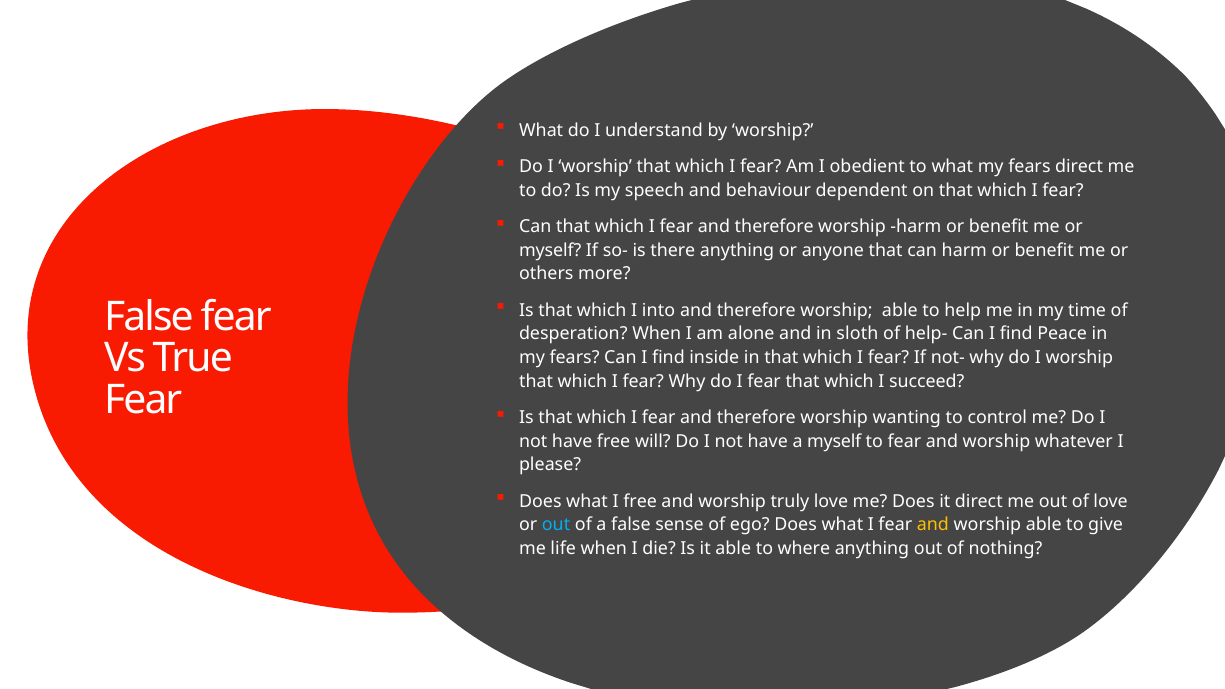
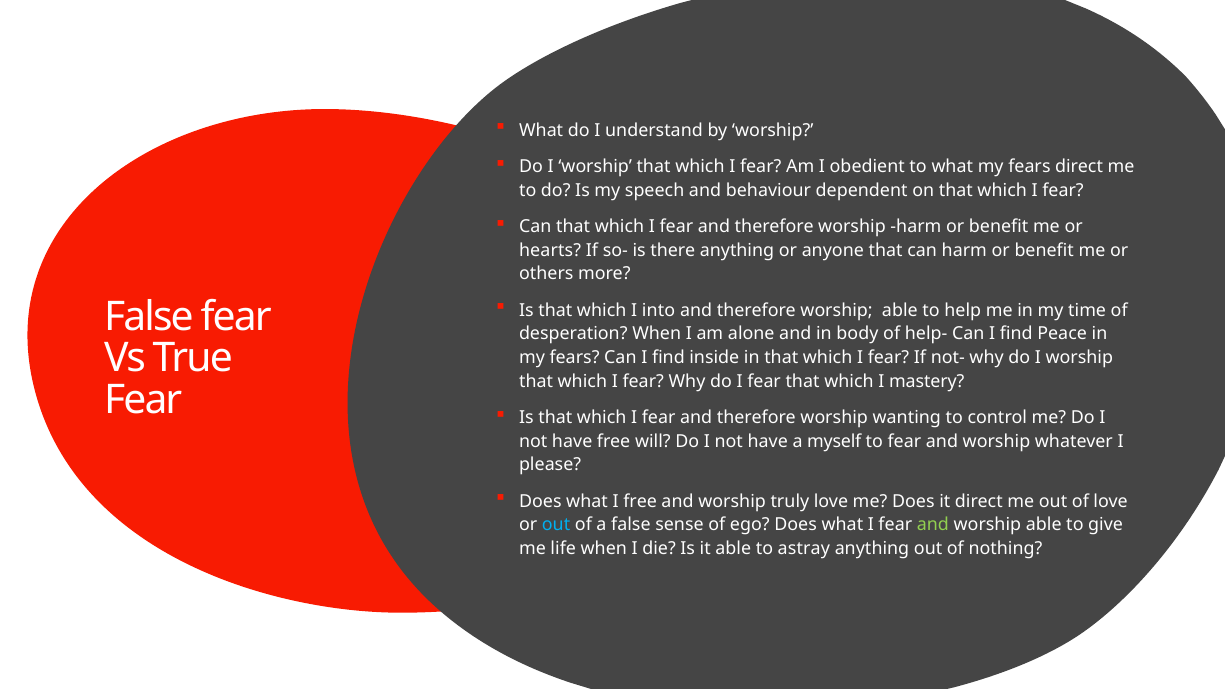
myself at (550, 250): myself -> hearts
sloth: sloth -> body
succeed: succeed -> mastery
and at (933, 525) colour: yellow -> light green
where: where -> astray
